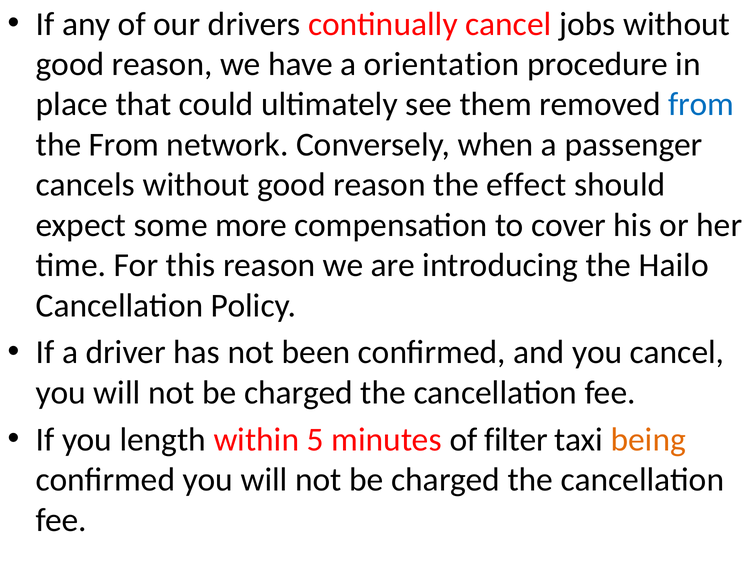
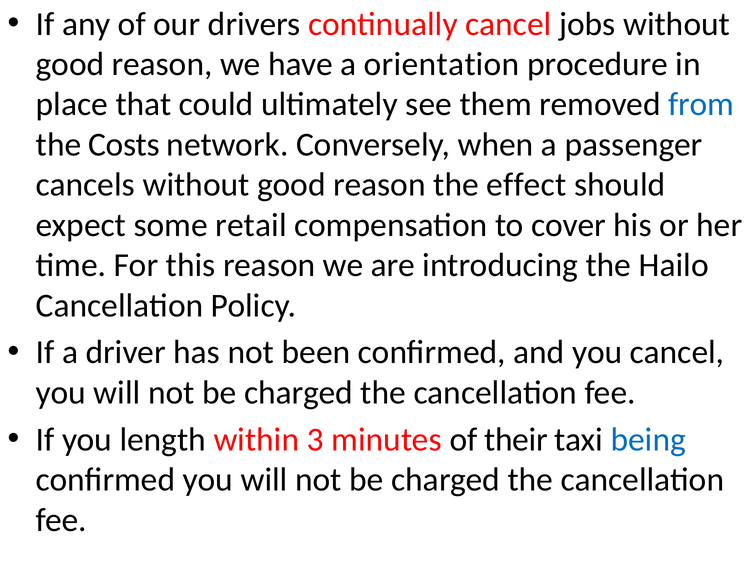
the From: From -> Costs
more: more -> retail
5: 5 -> 3
filter: filter -> their
being colour: orange -> blue
